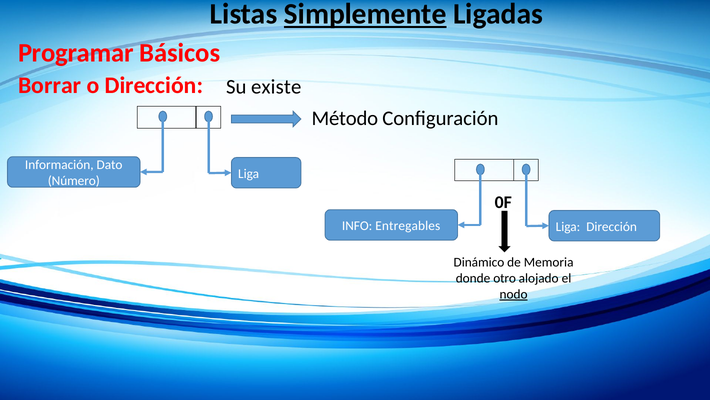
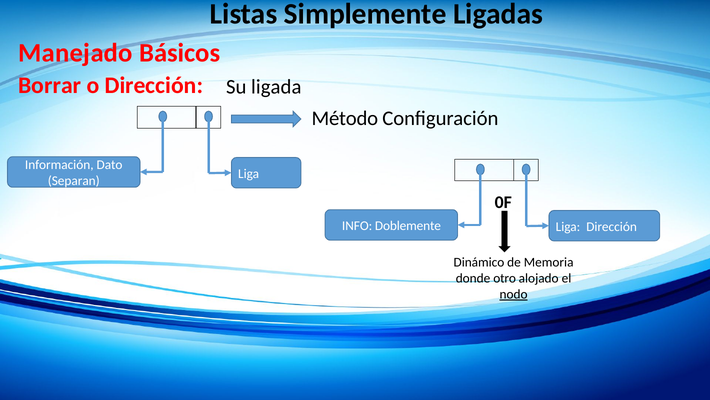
Simplemente underline: present -> none
Programar: Programar -> Manejado
existe: existe -> ligada
Número: Número -> Separan
Entregables: Entregables -> Doblemente
